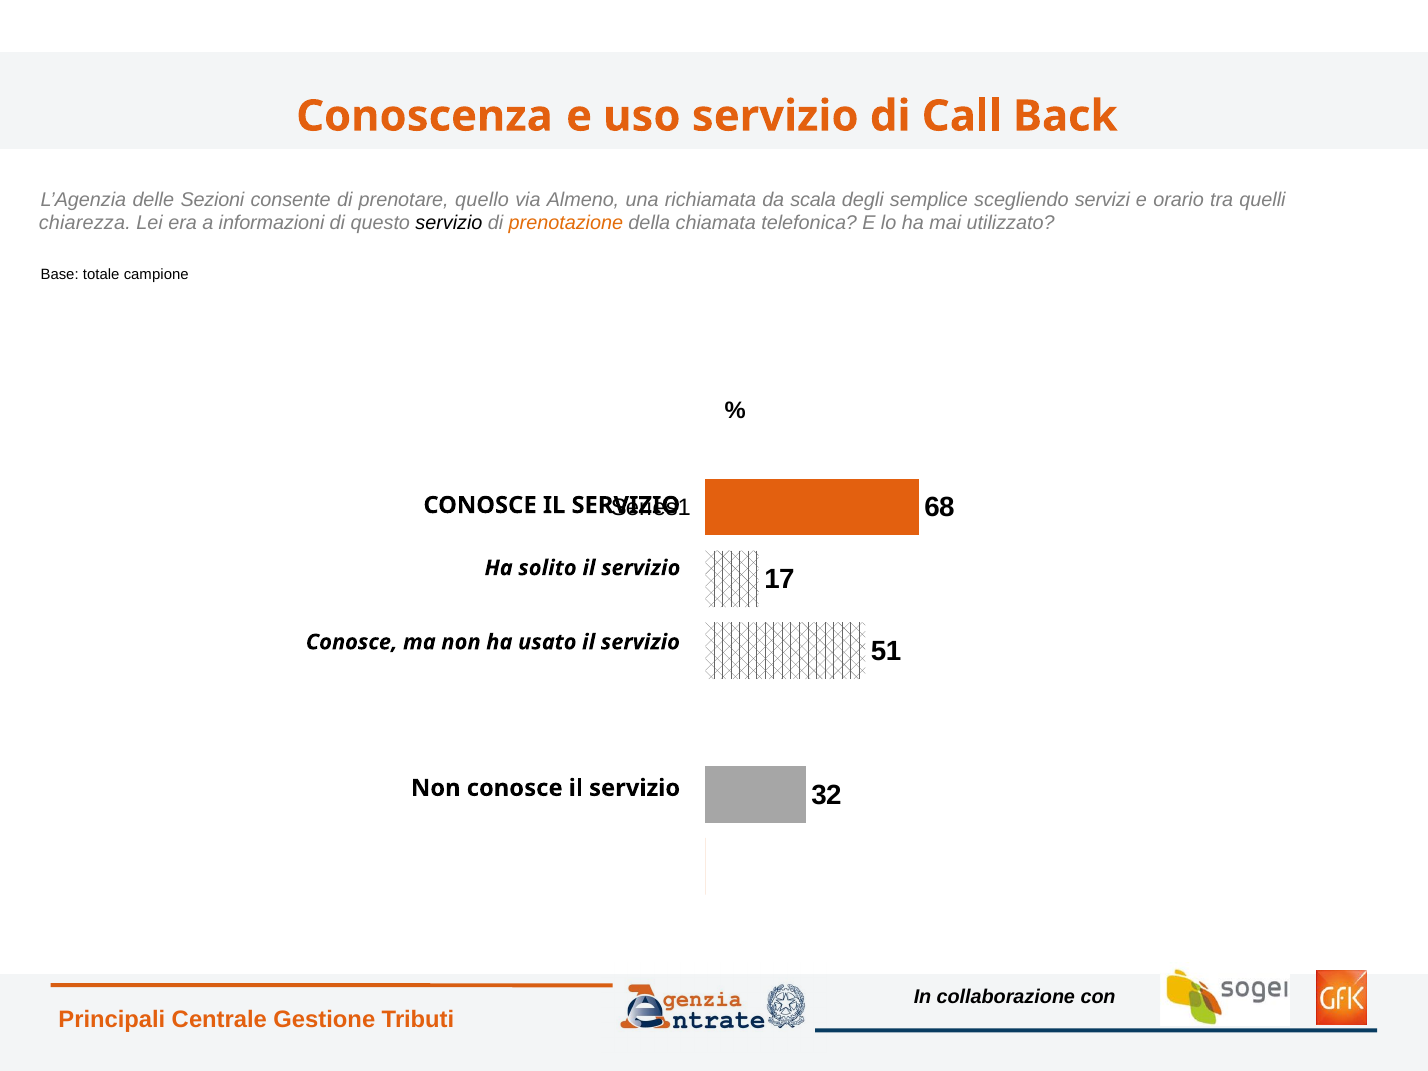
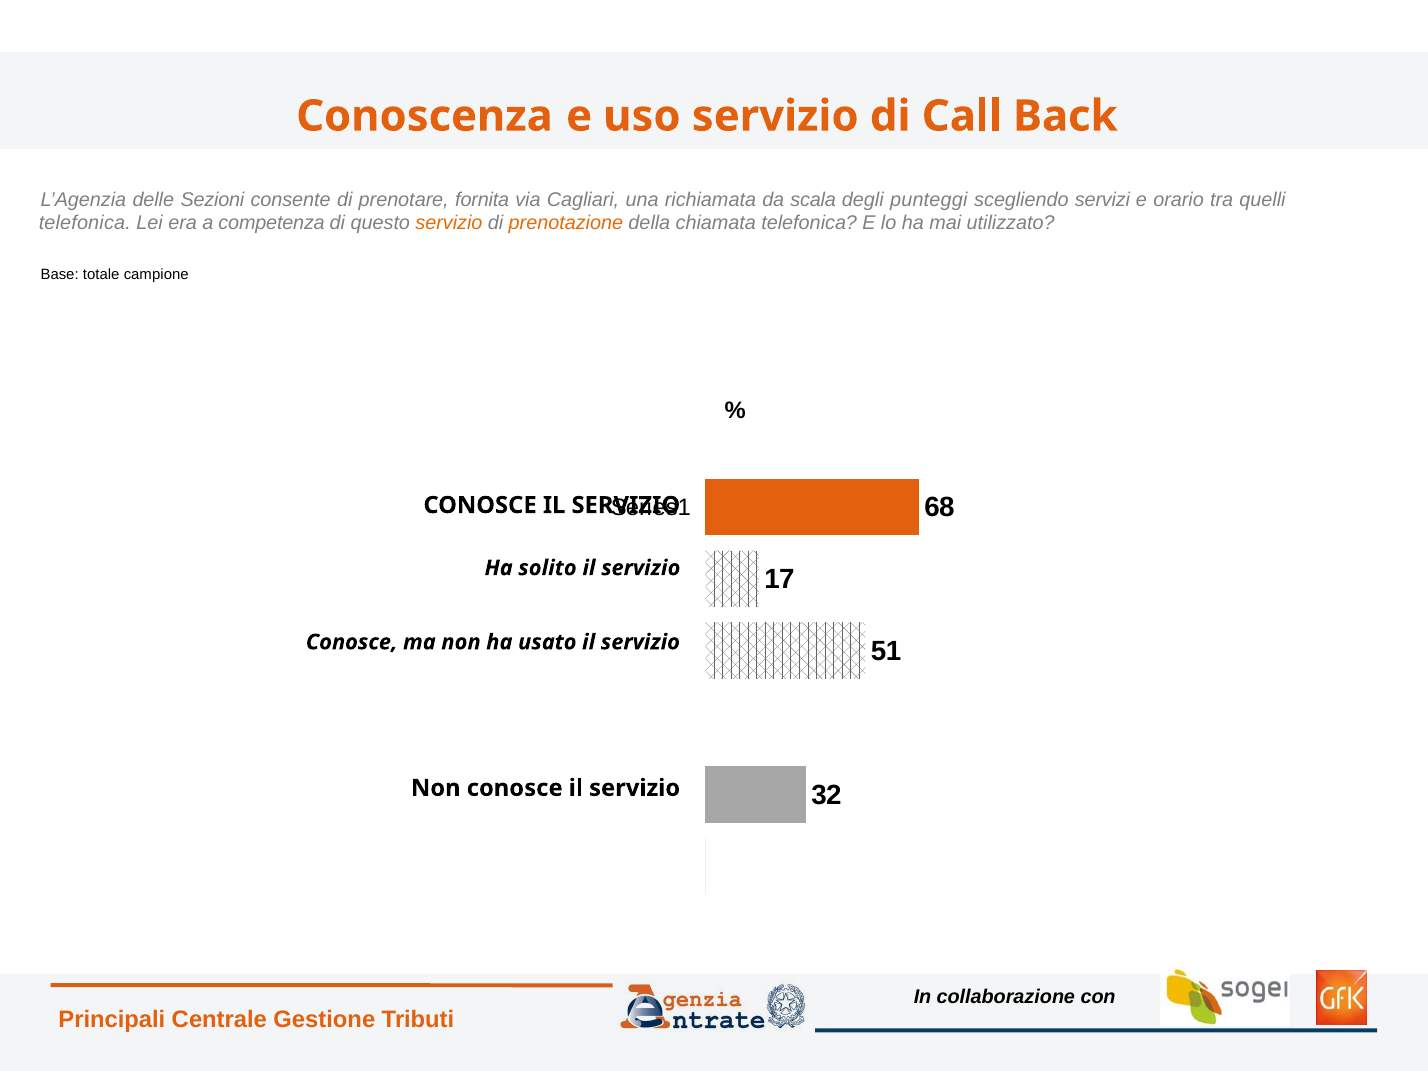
quello: quello -> fornita
Almeno: Almeno -> Cagliari
semplice: semplice -> punteggi
chiarezza at (85, 223): chiarezza -> telefonica
informazioni: informazioni -> competenza
servizio at (449, 223) colour: black -> orange
